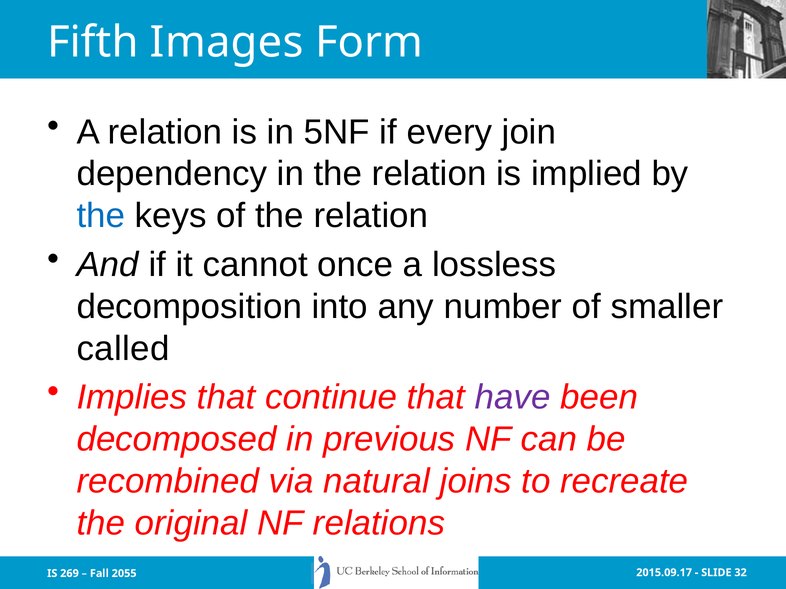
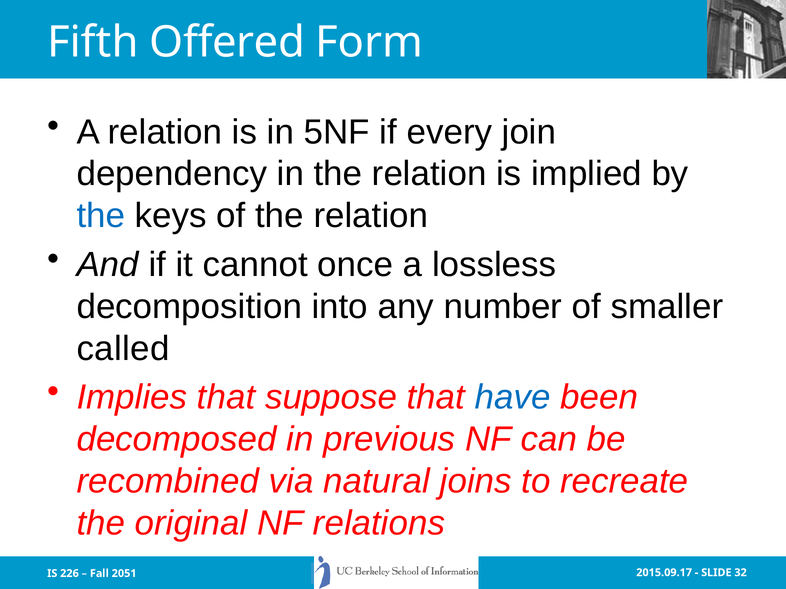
Images: Images -> Offered
continue: continue -> suppose
have colour: purple -> blue
269: 269 -> 226
2055: 2055 -> 2051
